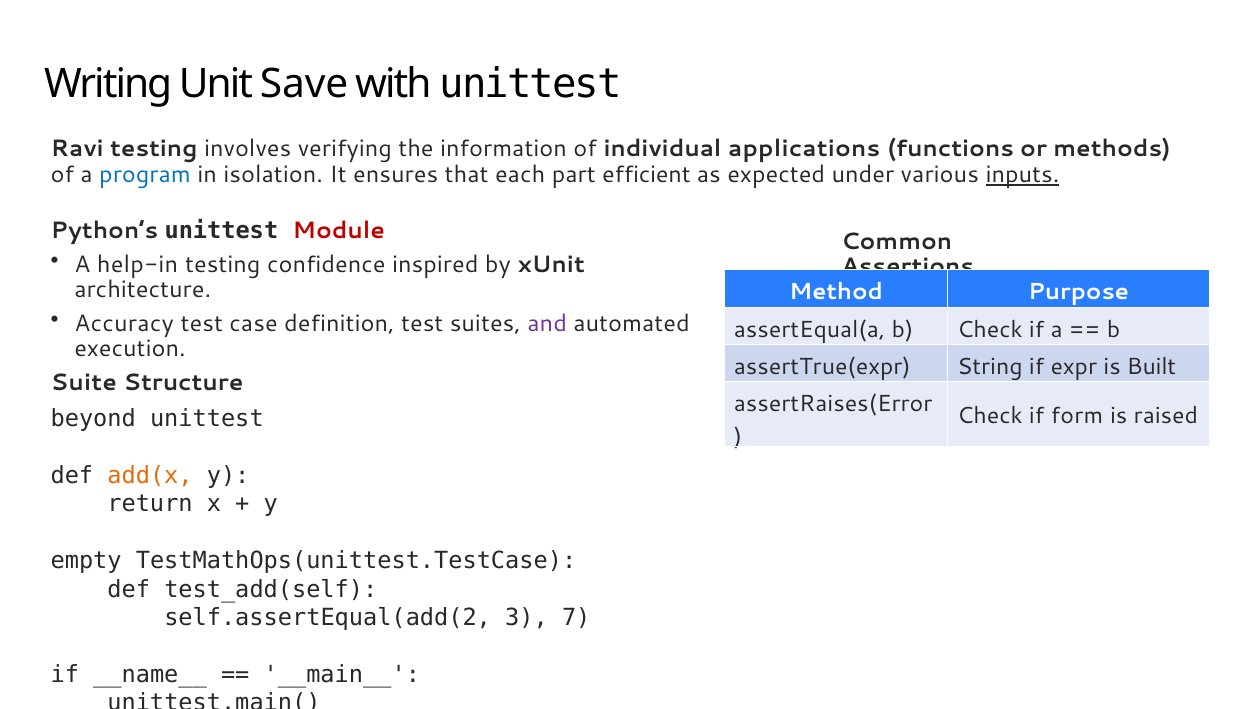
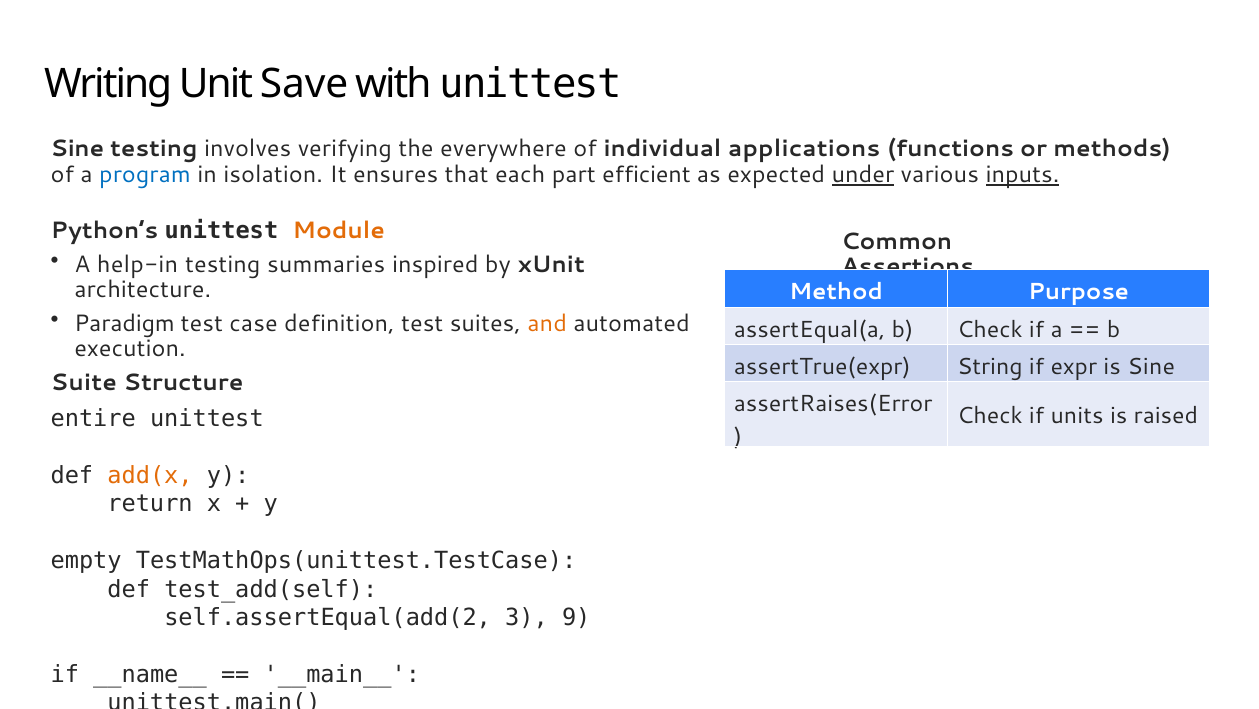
Ravi at (77, 149): Ravi -> Sine
information: information -> everywhere
under underline: none -> present
Module colour: red -> orange
confidence: confidence -> summaries
Accuracy: Accuracy -> Paradigm
and colour: purple -> orange
is Built: Built -> Sine
form: form -> units
beyond: beyond -> entire
7: 7 -> 9
